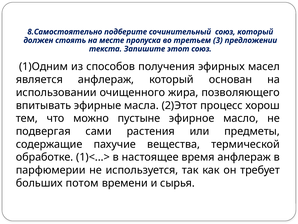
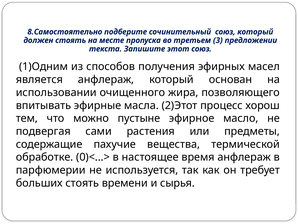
1)<...>: 1)<...> -> 0)<...>
больших потом: потом -> стоять
